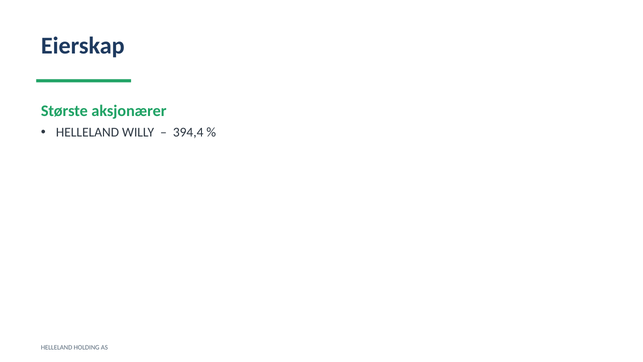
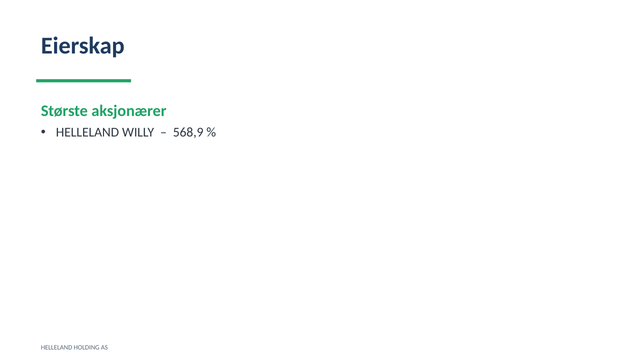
394,4: 394,4 -> 568,9
